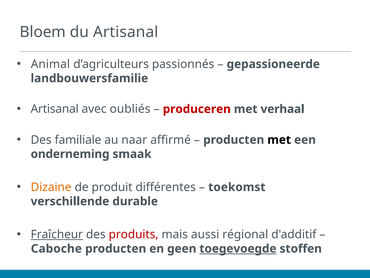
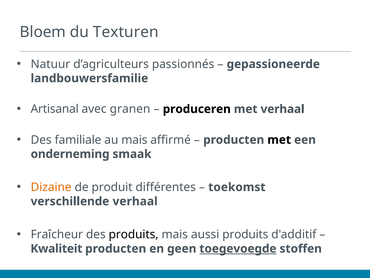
du Artisanal: Artisanal -> Texturen
Animal: Animal -> Natuur
oubliés: oubliés -> granen
produceren colour: red -> black
au naar: naar -> mais
verschillende durable: durable -> verhaal
Fraîcheur underline: present -> none
produits at (134, 234) colour: red -> black
aussi régional: régional -> produits
Caboche: Caboche -> Kwaliteit
